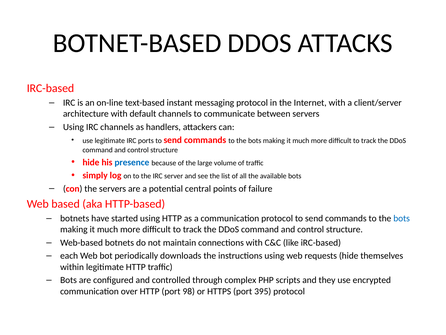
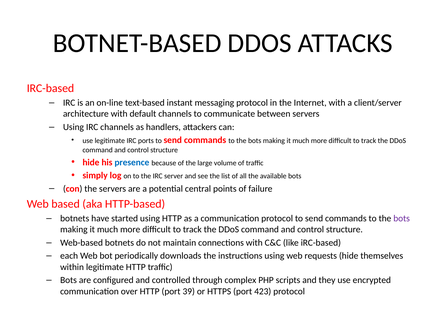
bots at (402, 218) colour: blue -> purple
98: 98 -> 39
395: 395 -> 423
